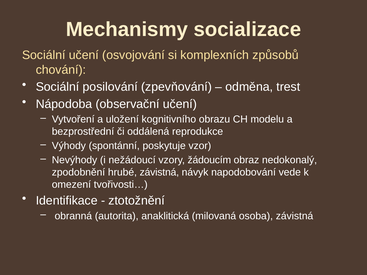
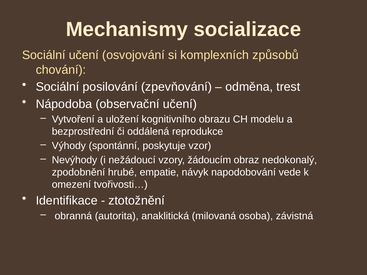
hrubé závistná: závistná -> empatie
